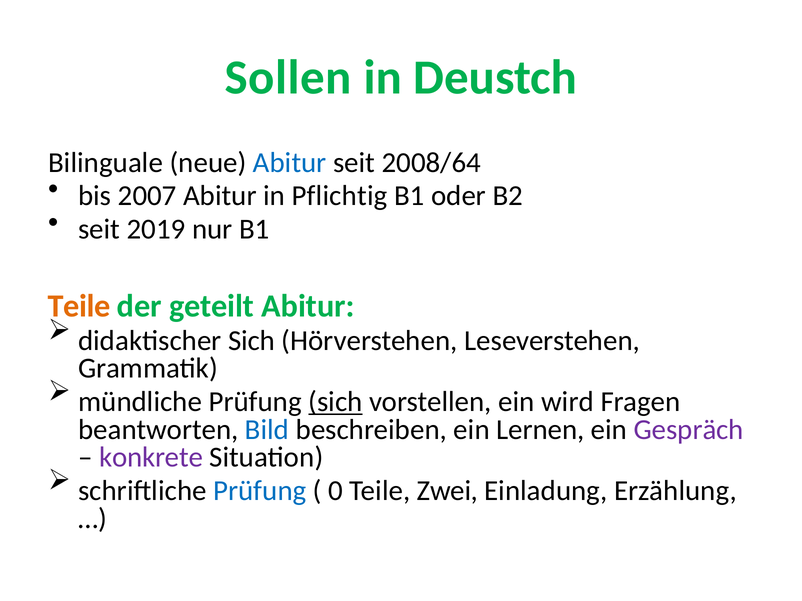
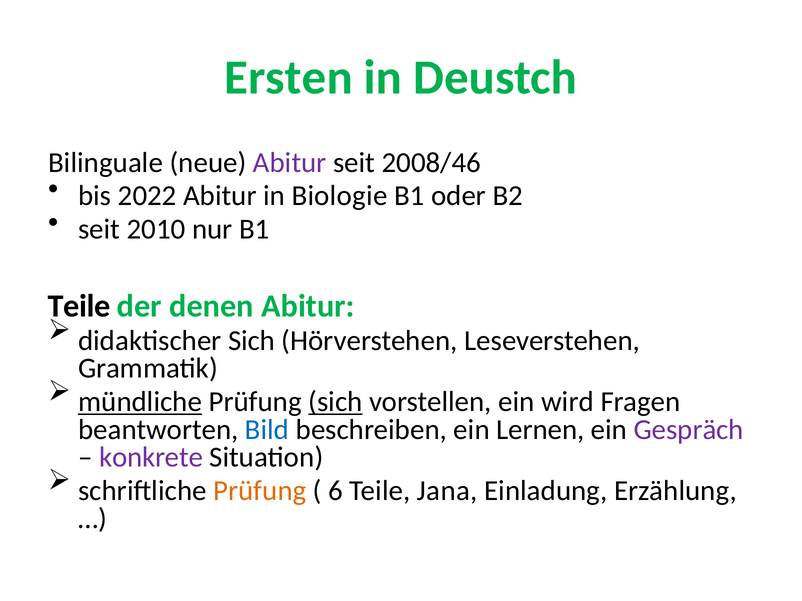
Sollen: Sollen -> Ersten
Abitur at (290, 163) colour: blue -> purple
2008/64: 2008/64 -> 2008/46
2007: 2007 -> 2022
Pflichtig: Pflichtig -> Biologie
2019: 2019 -> 2010
Teile at (79, 306) colour: orange -> black
geteilt: geteilt -> denen
mündliche underline: none -> present
Prüfung at (260, 491) colour: blue -> orange
0: 0 -> 6
Zwei: Zwei -> Jana
